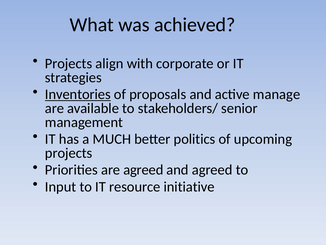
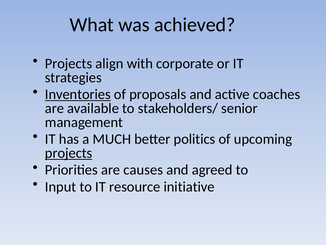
manage: manage -> coaches
projects at (69, 153) underline: none -> present
are agreed: agreed -> causes
